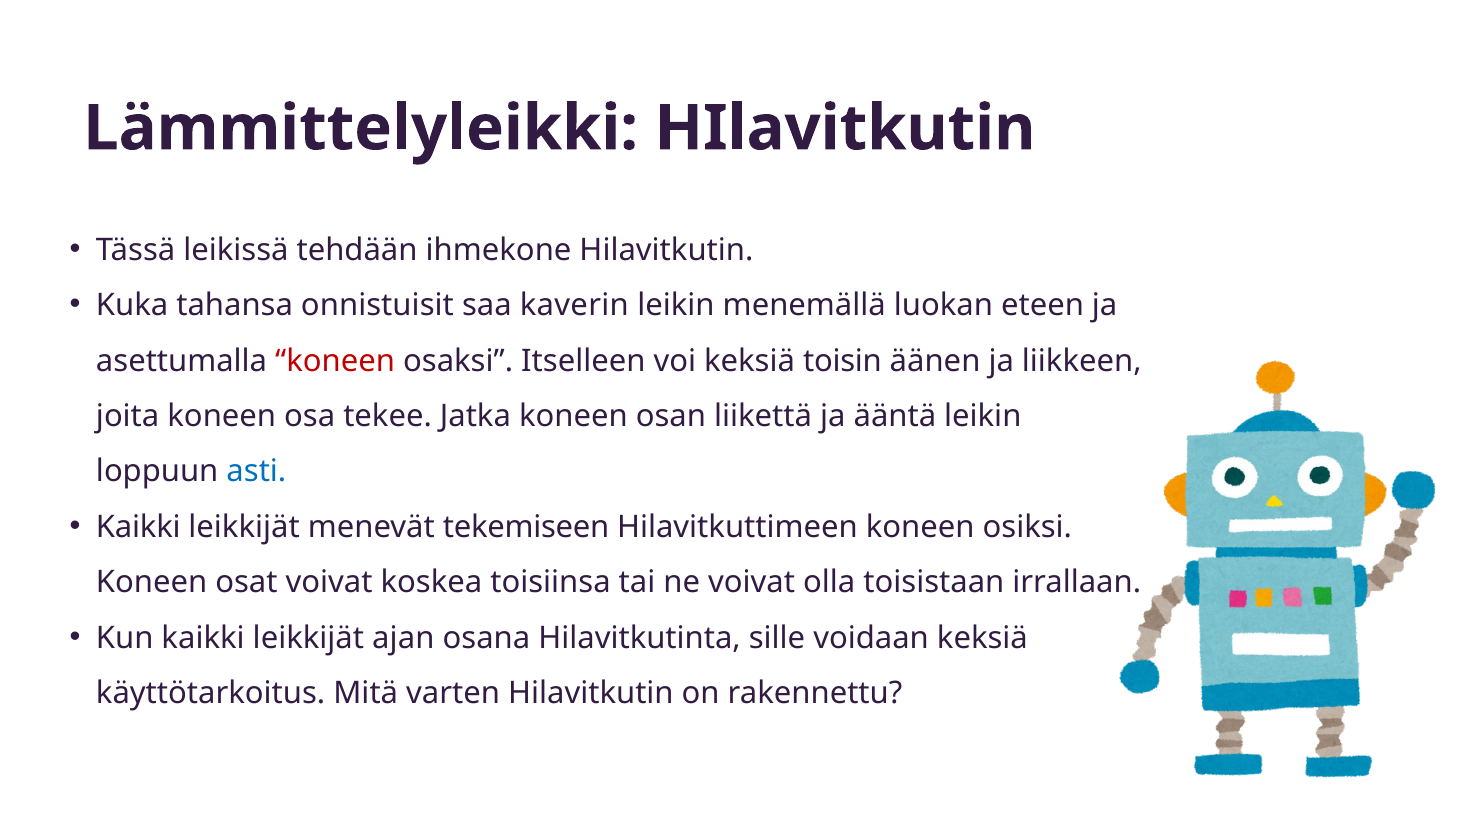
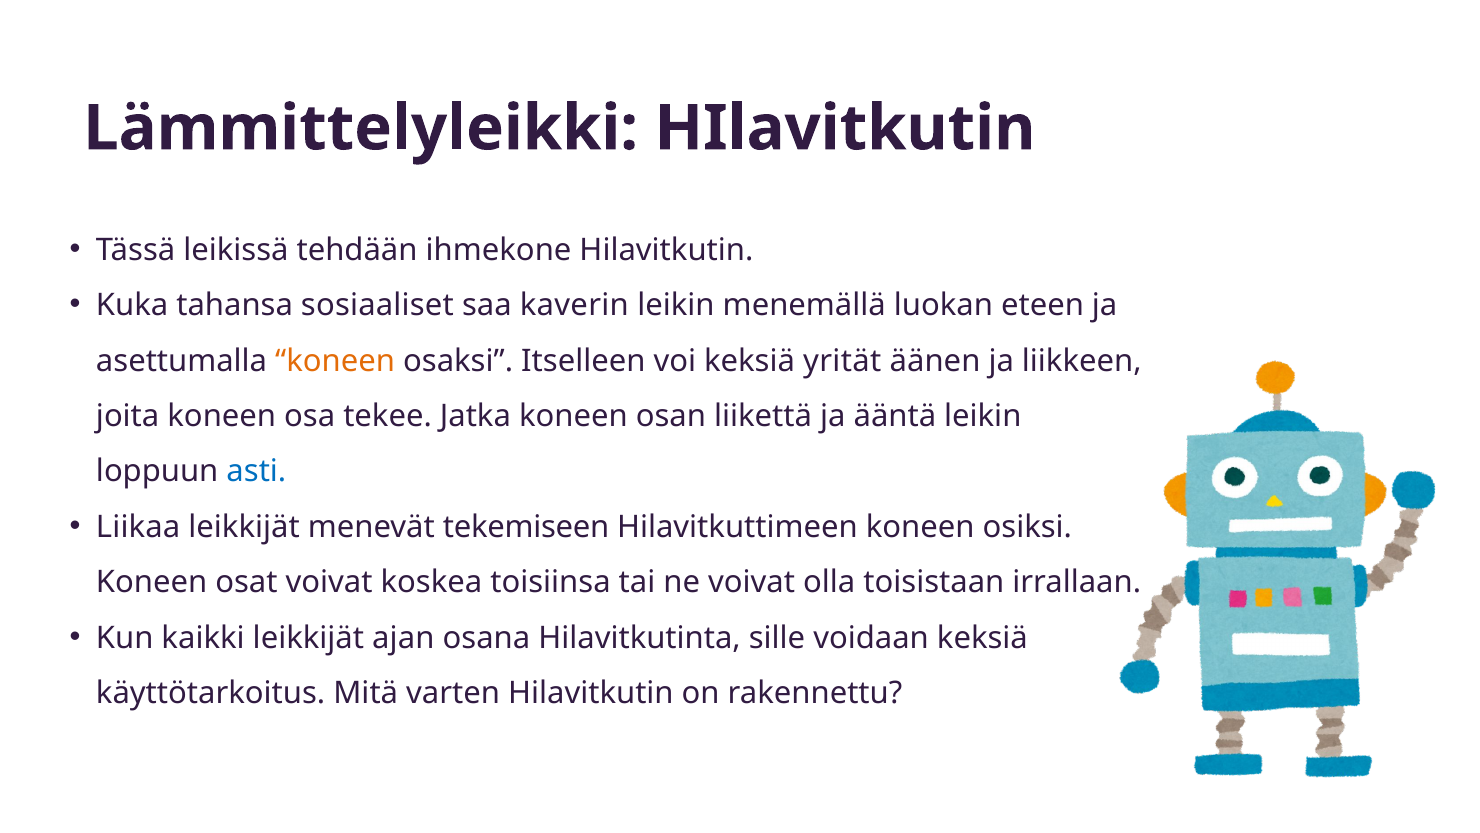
onnistuisit: onnistuisit -> sosiaaliset
koneen at (335, 361) colour: red -> orange
toisin: toisin -> yrität
Kaikki at (138, 527): Kaikki -> Liikaa
